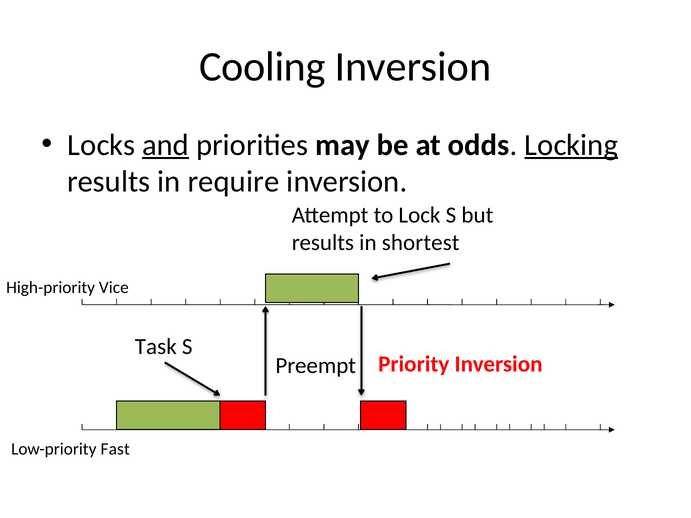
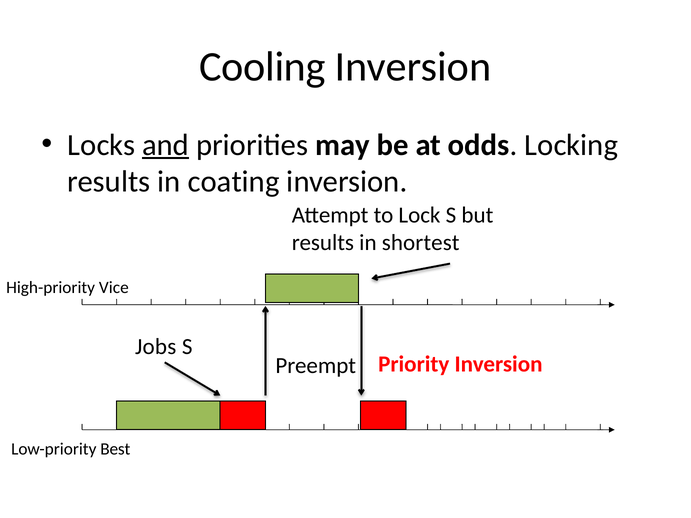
Locking underline: present -> none
require: require -> coating
Task: Task -> Jobs
Fast: Fast -> Best
